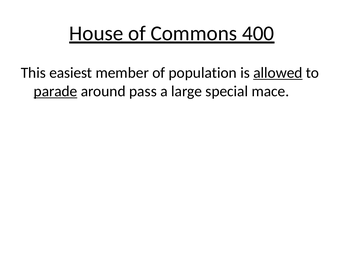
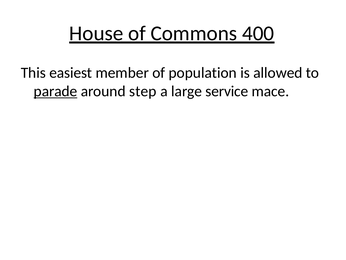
allowed underline: present -> none
pass: pass -> step
special: special -> service
